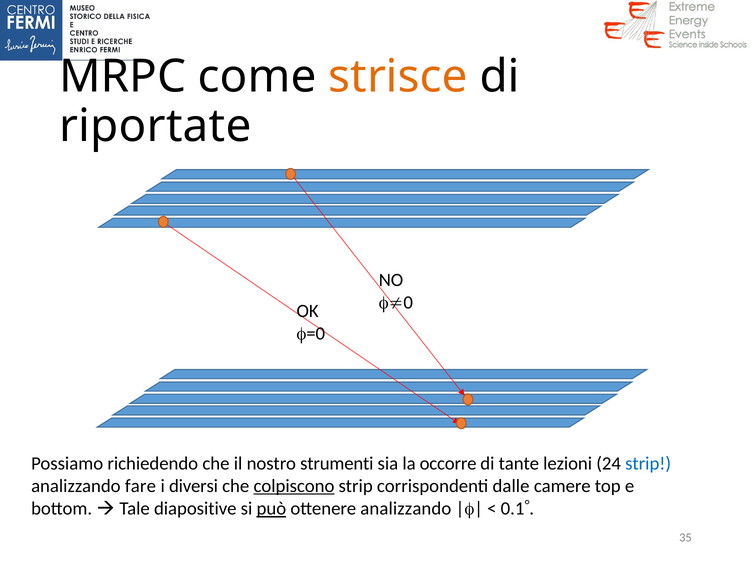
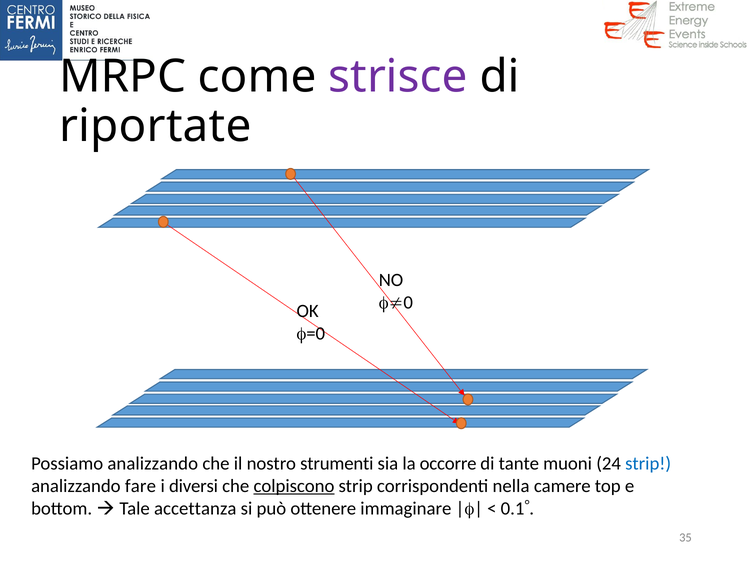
strisce colour: orange -> purple
Possiamo richiedendo: richiedendo -> analizzando
lezioni: lezioni -> muoni
dalle: dalle -> nella
diapositive: diapositive -> accettanza
può underline: present -> none
ottenere analizzando: analizzando -> immaginare
